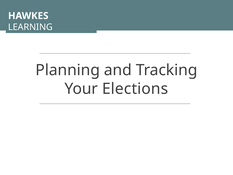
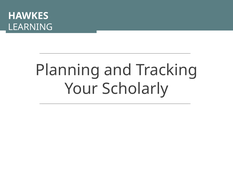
Elections: Elections -> Scholarly
